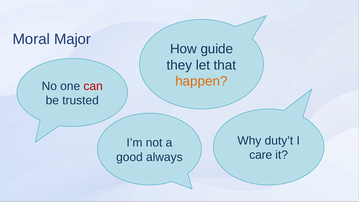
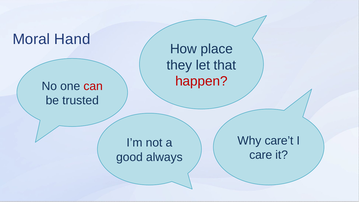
Major: Major -> Hand
guide: guide -> place
happen colour: orange -> red
duty’t: duty’t -> care’t
